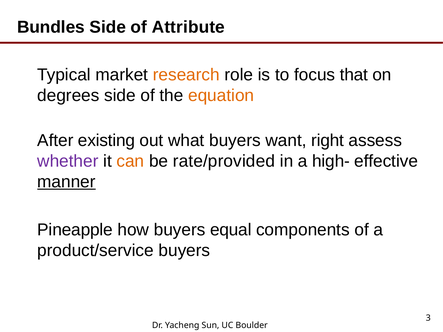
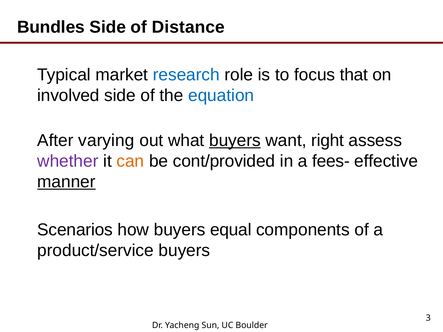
Attribute: Attribute -> Distance
research colour: orange -> blue
degrees: degrees -> involved
equation colour: orange -> blue
existing: existing -> varying
buyers at (235, 140) underline: none -> present
rate/provided: rate/provided -> cont/provided
high-: high- -> fees-
Pineapple: Pineapple -> Scenarios
